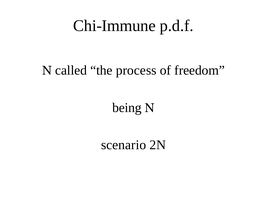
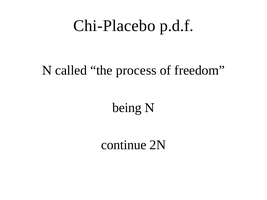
Chi-Immune: Chi-Immune -> Chi-Placebo
scenario: scenario -> continue
